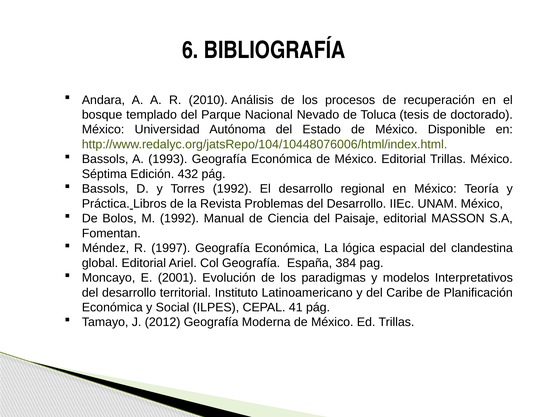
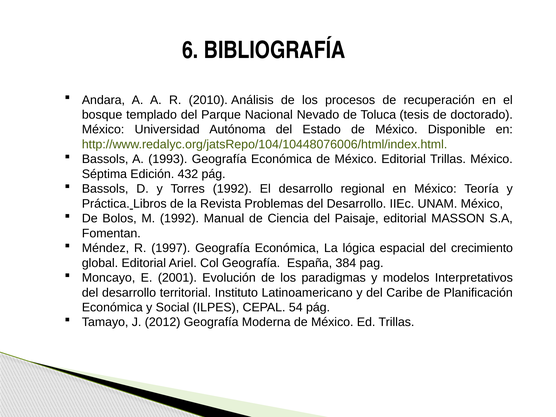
clandestina: clandestina -> crecimiento
41: 41 -> 54
